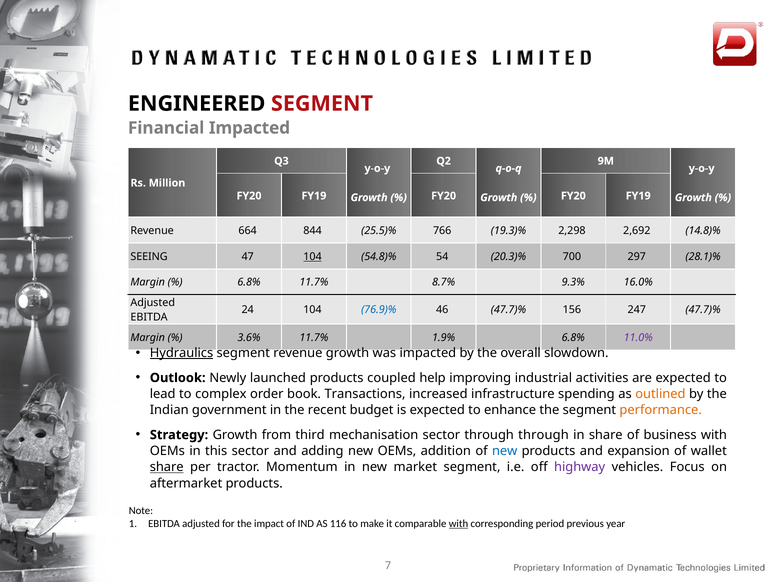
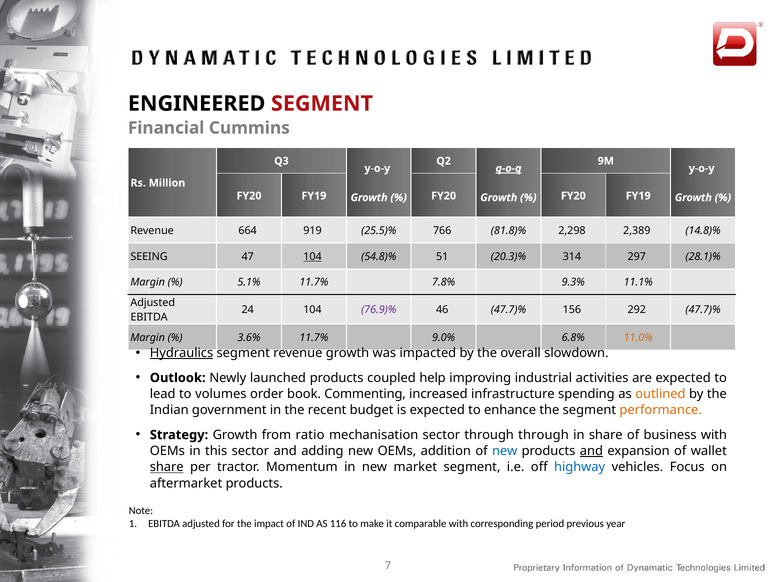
Financial Impacted: Impacted -> Cummins
q-o-q underline: none -> present
844: 844 -> 919
19.3)%: 19.3)% -> 81.8)%
2,692: 2,692 -> 2,389
54: 54 -> 51
700: 700 -> 314
6.8% at (249, 282): 6.8% -> 5.1%
8.7%: 8.7% -> 7.8%
16.0%: 16.0% -> 11.1%
76.9)% colour: blue -> purple
247: 247 -> 292
1.9%: 1.9% -> 9.0%
11.0% colour: purple -> orange
complex: complex -> volumes
Transactions: Transactions -> Commenting
third: third -> ratio
and at (591, 451) underline: none -> present
highway colour: purple -> blue
with at (458, 524) underline: present -> none
